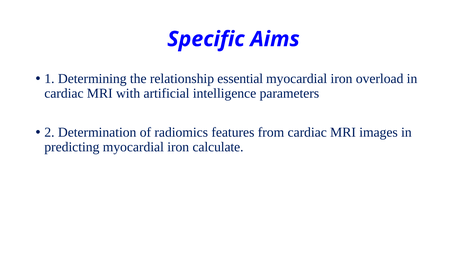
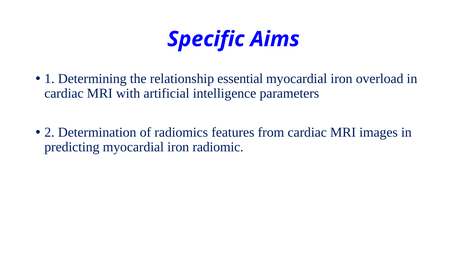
calculate: calculate -> radiomic
